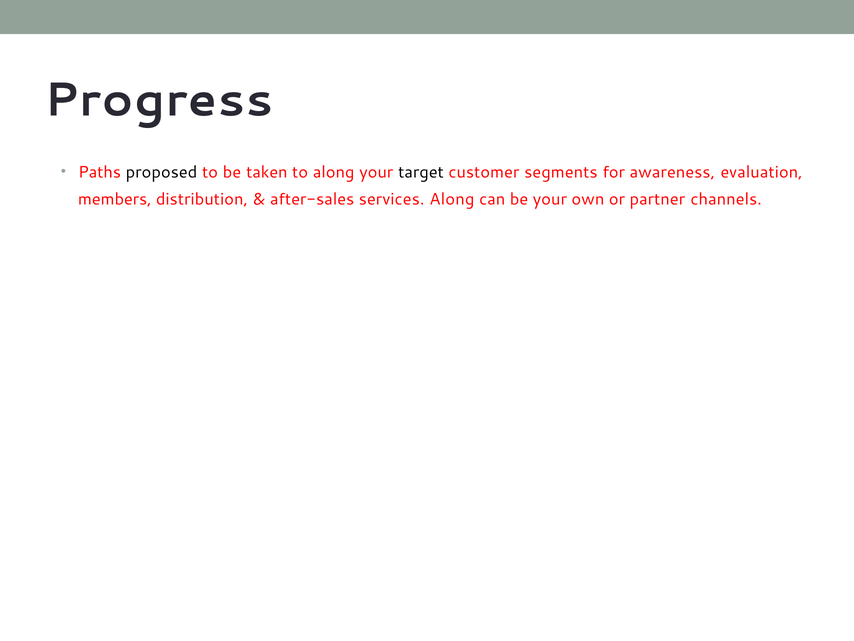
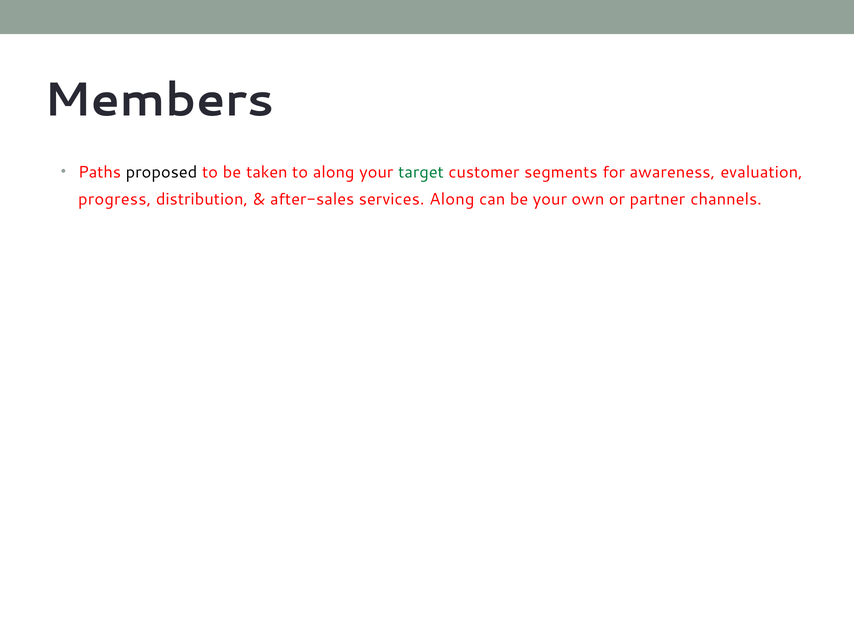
Progress: Progress -> Members
target colour: black -> green
members: members -> progress
